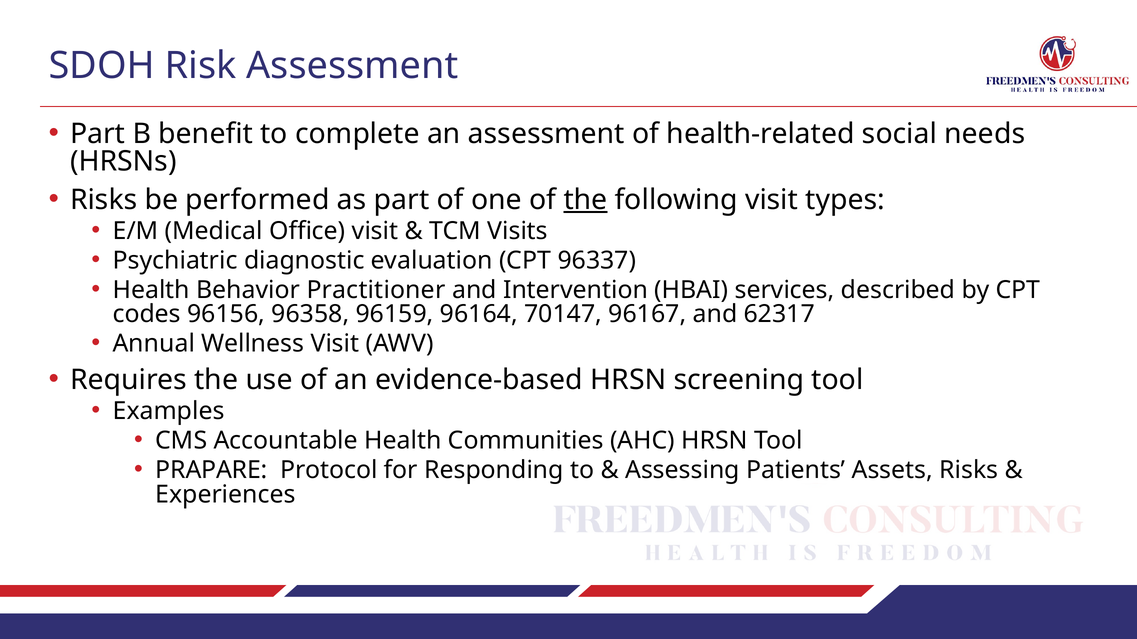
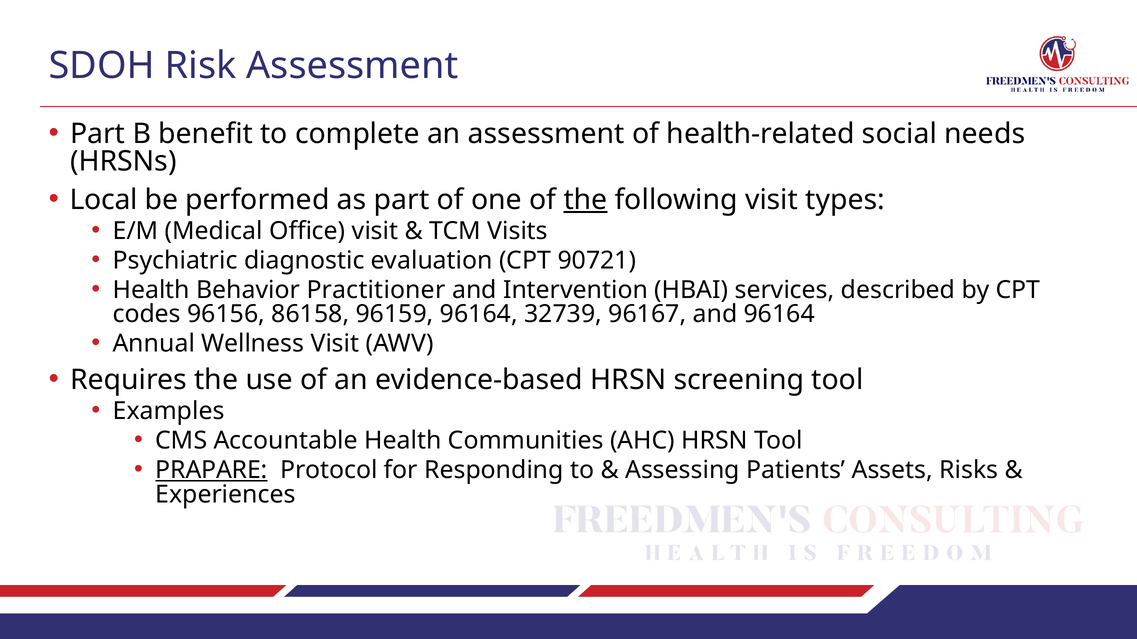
Risks at (104, 200): Risks -> Local
96337: 96337 -> 90721
96358: 96358 -> 86158
70147: 70147 -> 32739
and 62317: 62317 -> 96164
PRAPARE underline: none -> present
